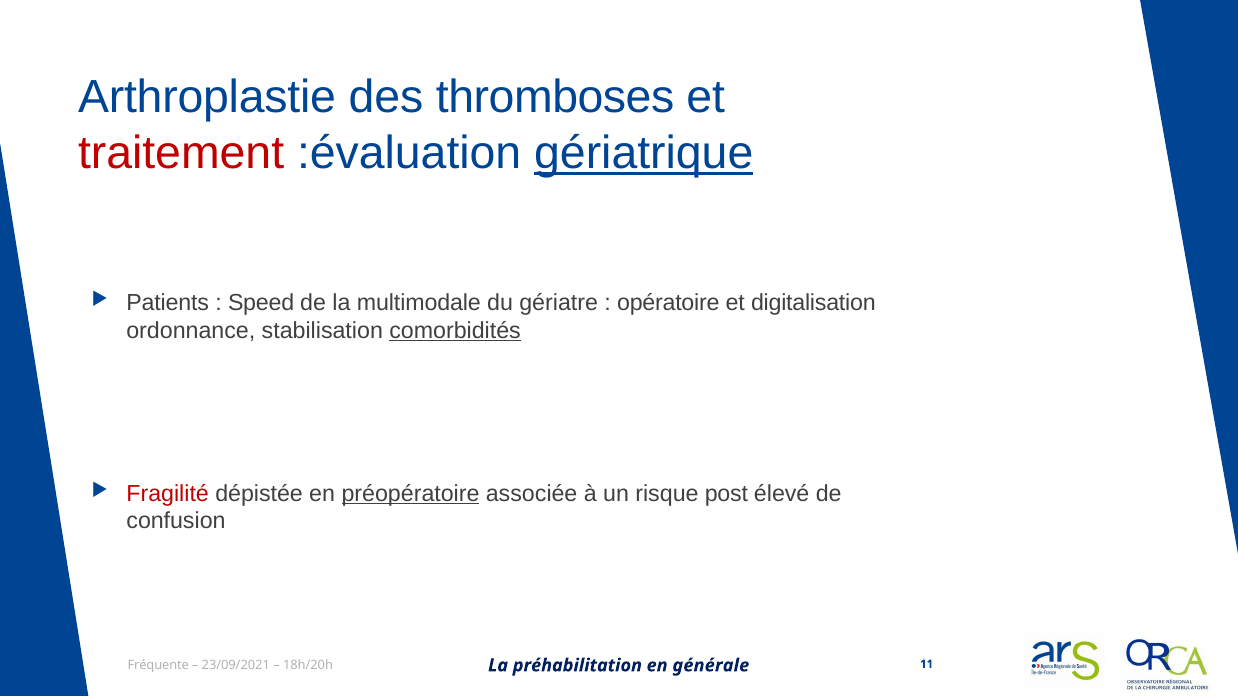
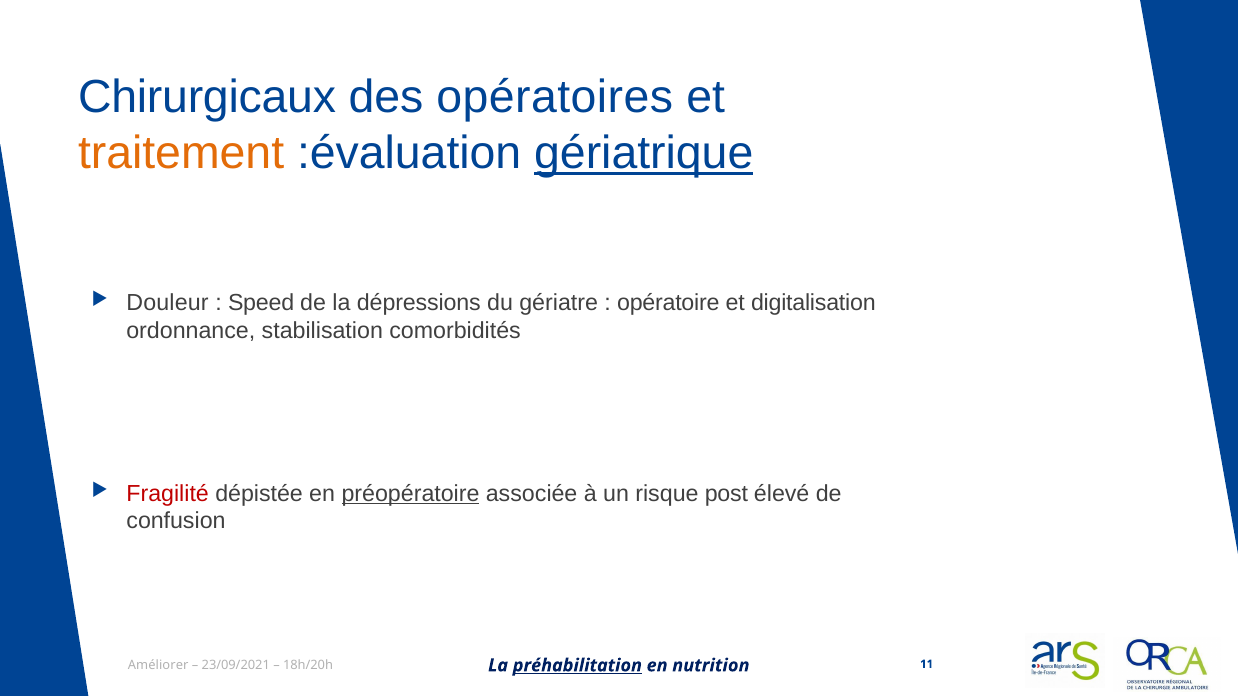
Arthroplastie: Arthroplastie -> Chirurgicaux
thromboses: thromboses -> opératoires
traitement colour: red -> orange
Patients: Patients -> Douleur
multimodale: multimodale -> dépressions
comorbidités underline: present -> none
Fréquente: Fréquente -> Améliorer
préhabilitation underline: none -> present
générale: générale -> nutrition
